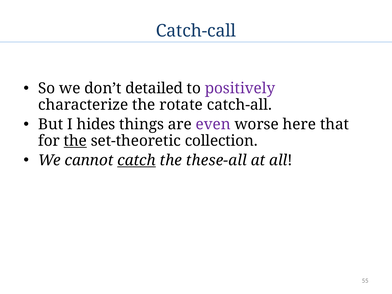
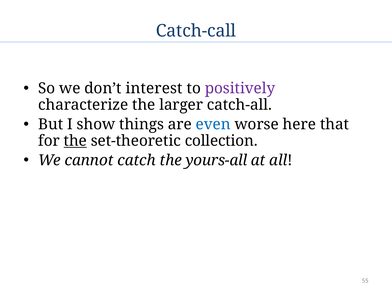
detailed: detailed -> interest
rotate: rotate -> larger
hides: hides -> show
even colour: purple -> blue
catch underline: present -> none
these-all: these-all -> yours-all
